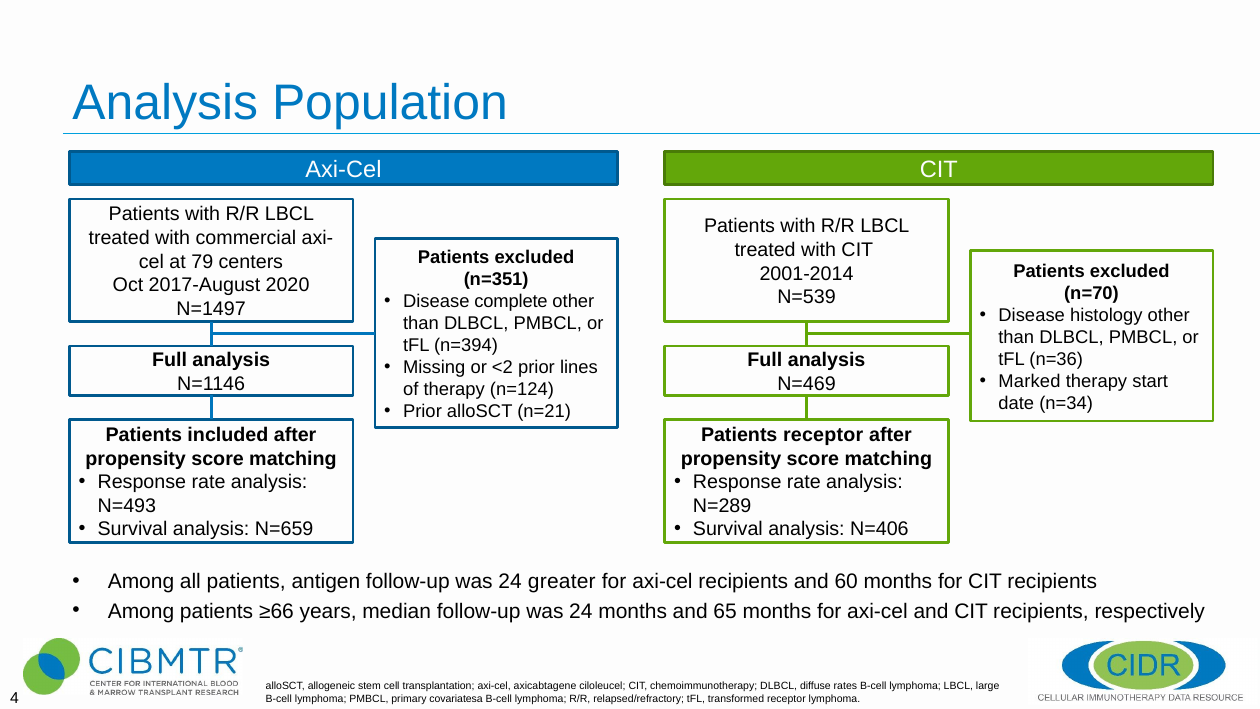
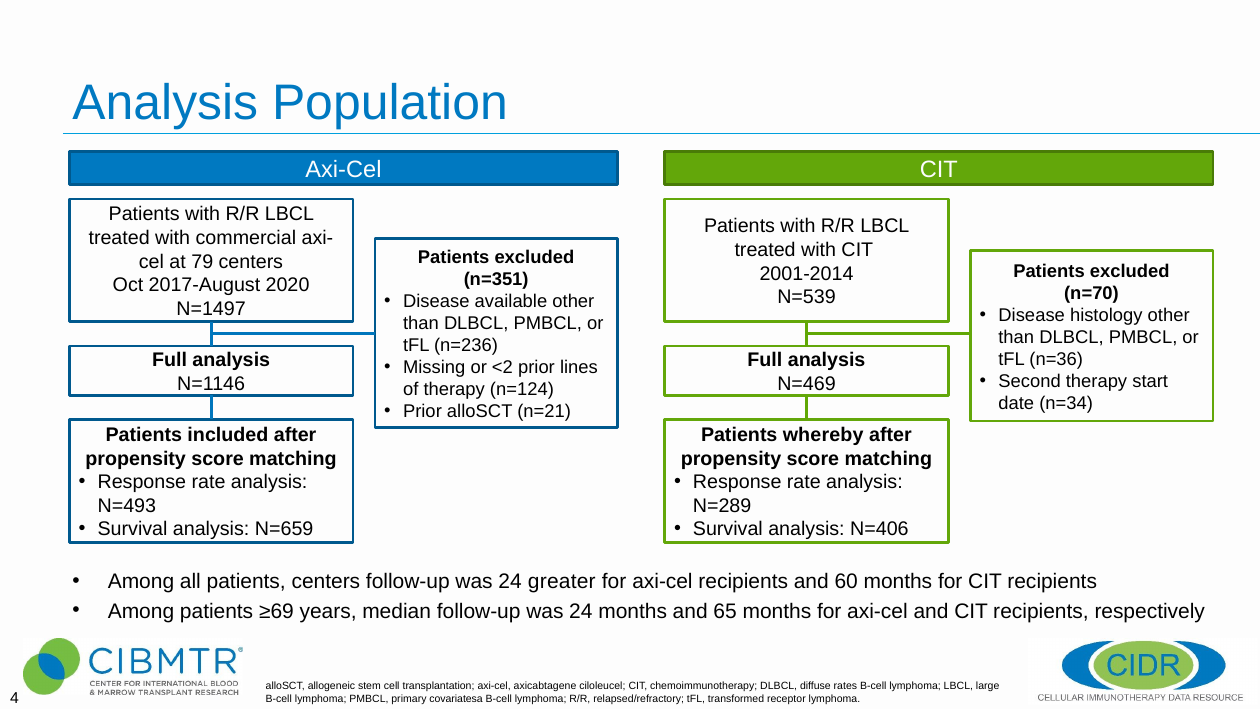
complete: complete -> available
n=394: n=394 -> n=236
Marked: Marked -> Second
Patients receptor: receptor -> whereby
patients antigen: antigen -> centers
≥66: ≥66 -> ≥69
